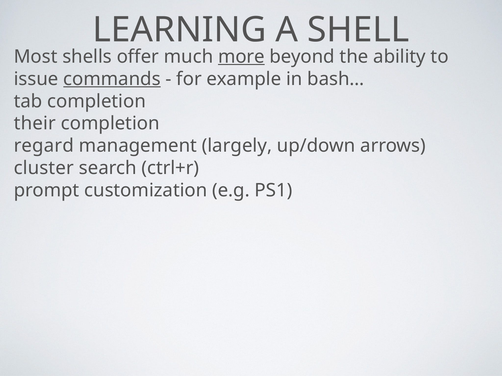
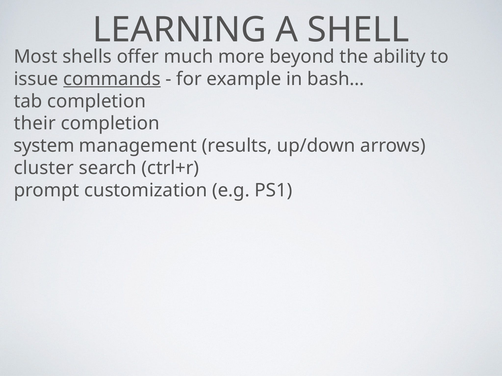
more underline: present -> none
regard: regard -> system
largely: largely -> results
